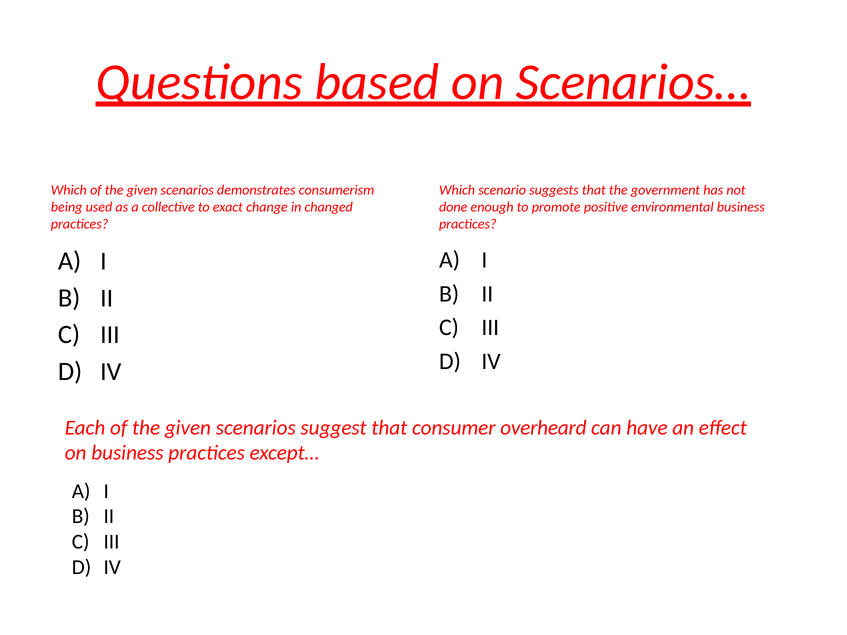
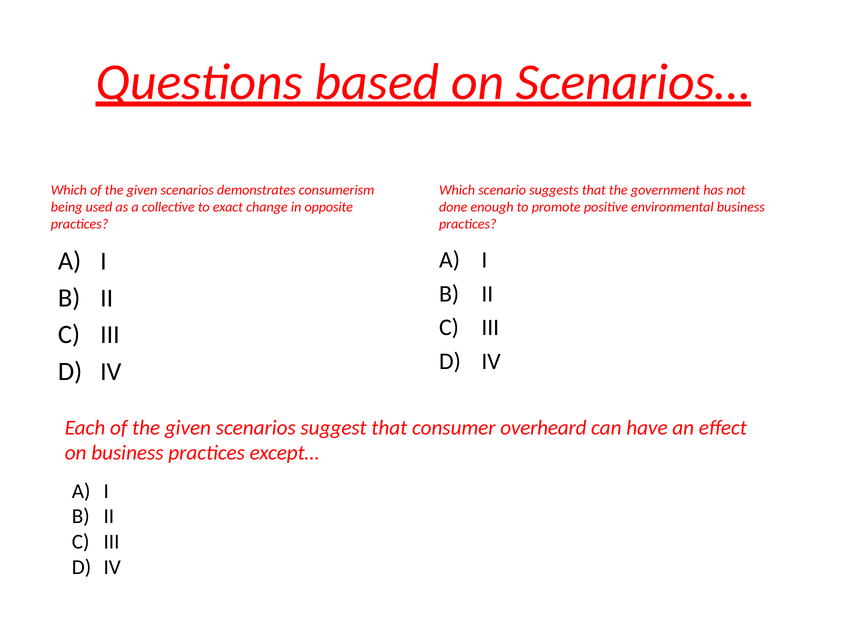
changed: changed -> opposite
